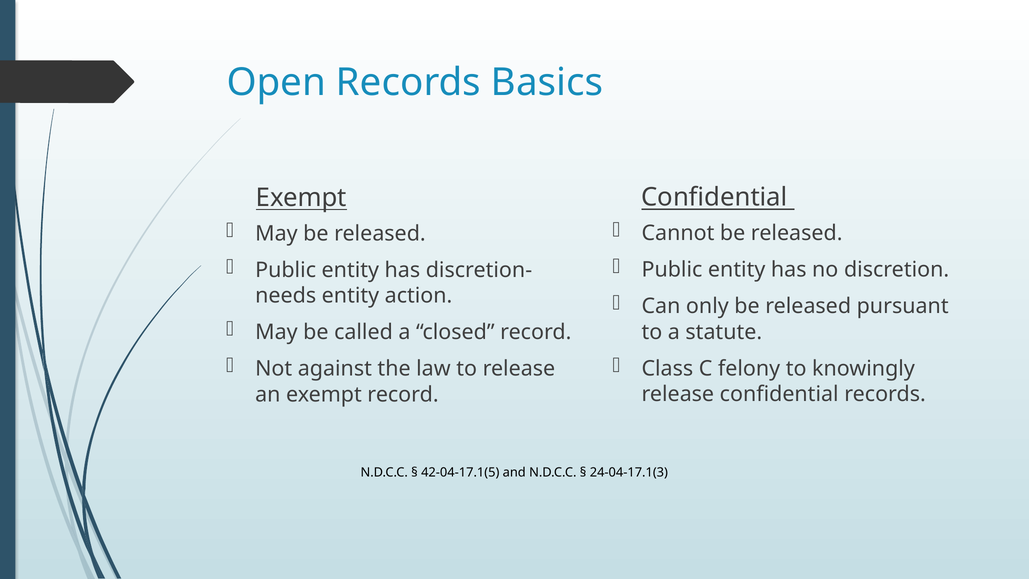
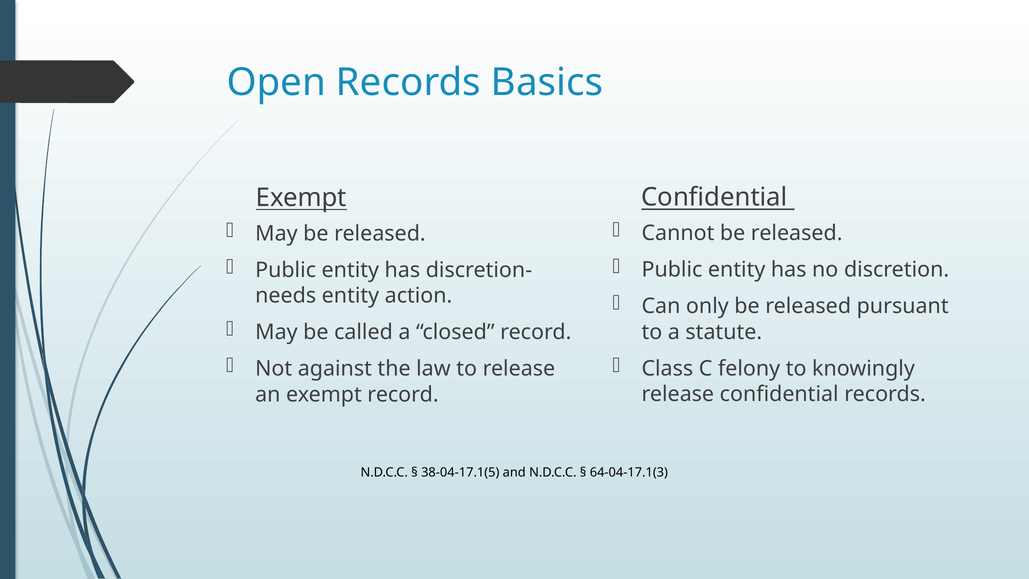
42-04-17.1(5: 42-04-17.1(5 -> 38-04-17.1(5
24-04-17.1(3: 24-04-17.1(3 -> 64-04-17.1(3
